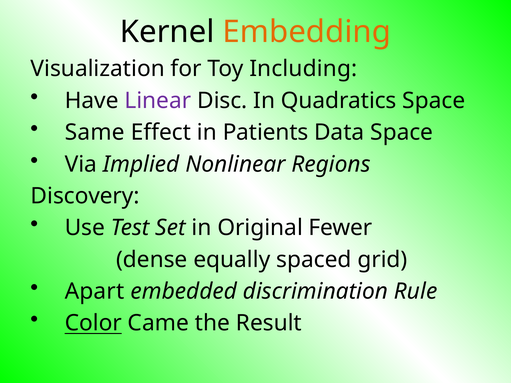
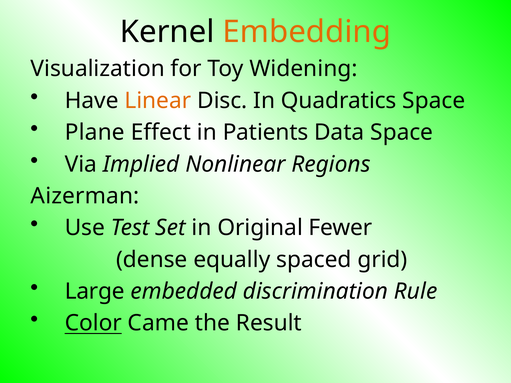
Including: Including -> Widening
Linear colour: purple -> orange
Same: Same -> Plane
Discovery: Discovery -> Aizerman
Apart: Apart -> Large
